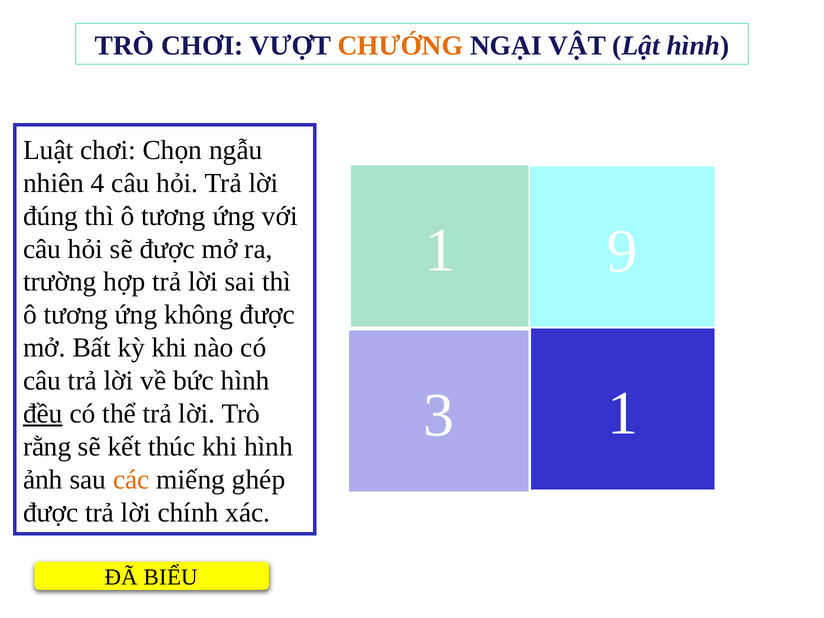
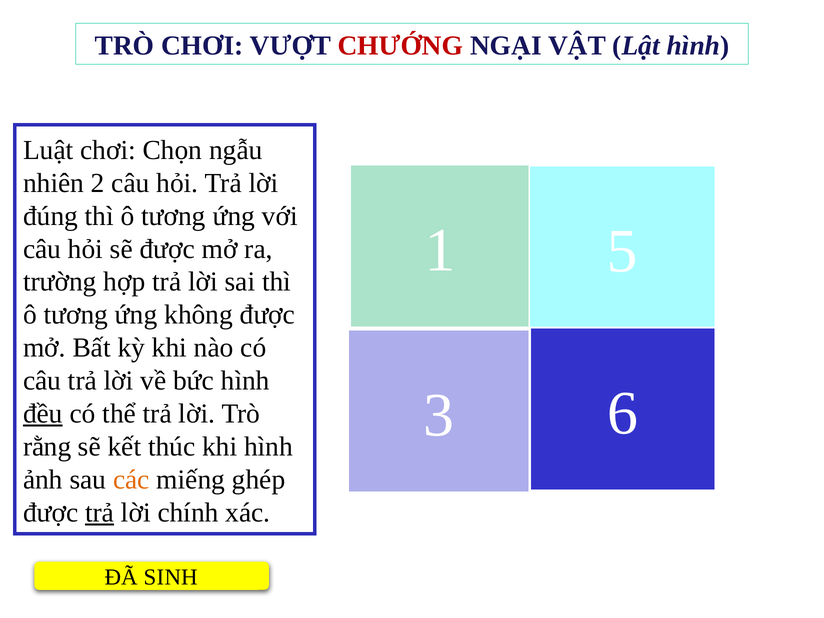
CHƯỚNG colour: orange -> red
4: 4 -> 2
9: 9 -> 5
3 1: 1 -> 6
trả at (100, 513) underline: none -> present
BIỂU: BIỂU -> SINH
